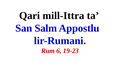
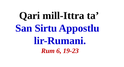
Salm: Salm -> Sirtu
